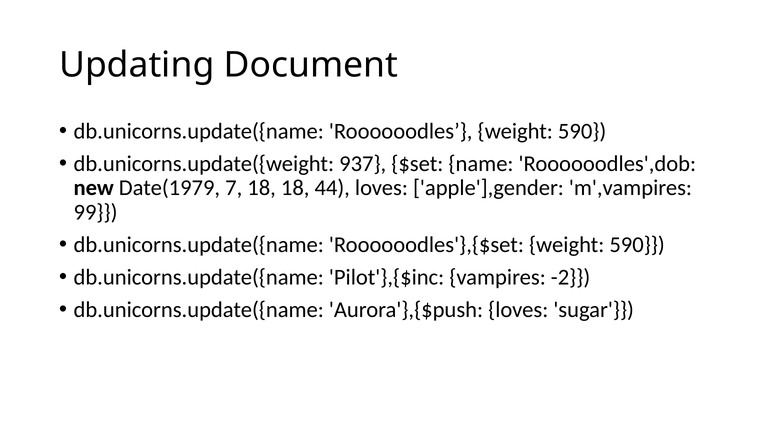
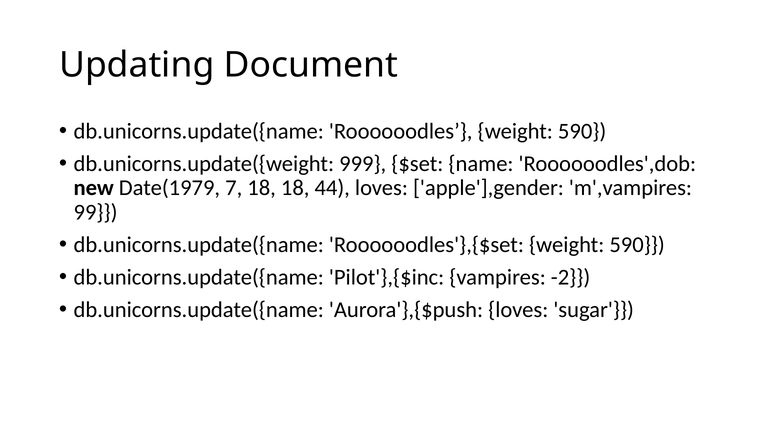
937: 937 -> 999
